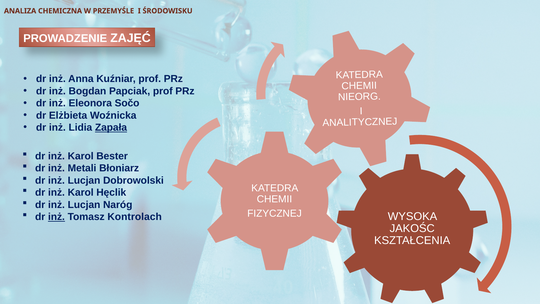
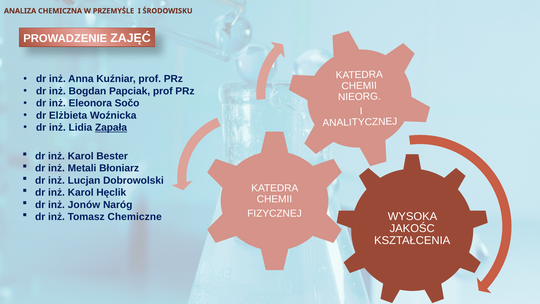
Lucjan at (84, 205): Lucjan -> Jonów
inż at (56, 217) underline: present -> none
Kontrolach: Kontrolach -> Chemiczne
